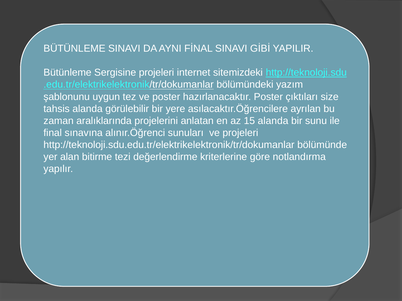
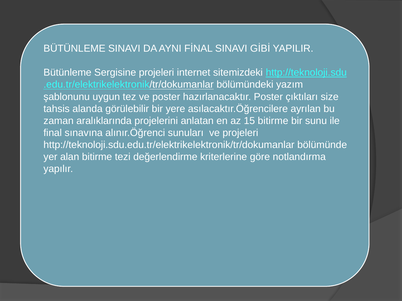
15 alanda: alanda -> bitirme
